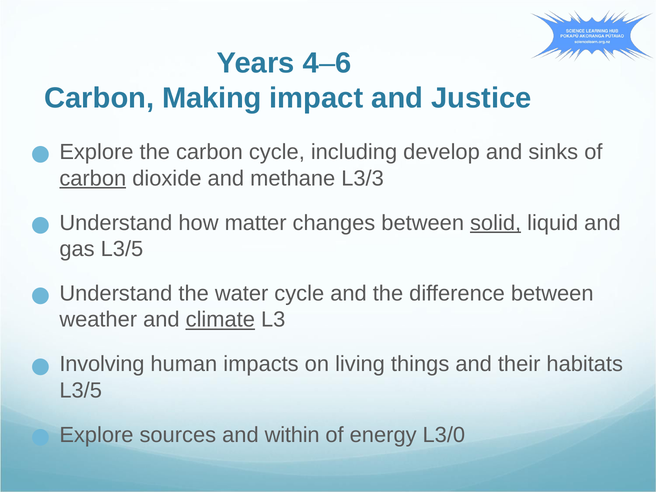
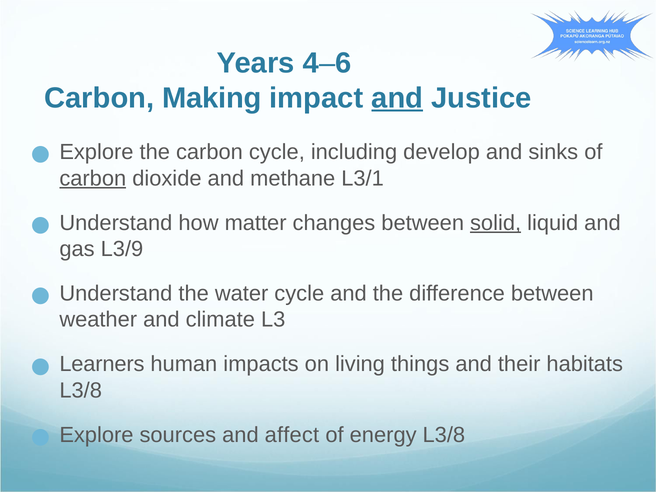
and at (397, 98) underline: none -> present
L3/3: L3/3 -> L3/1
gas L3/5: L3/5 -> L3/9
climate underline: present -> none
Involving: Involving -> Learners
L3/5 at (81, 390): L3/5 -> L3/8
within: within -> affect
energy L3/0: L3/0 -> L3/8
